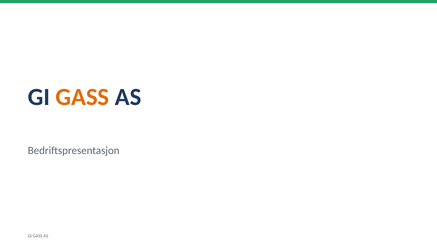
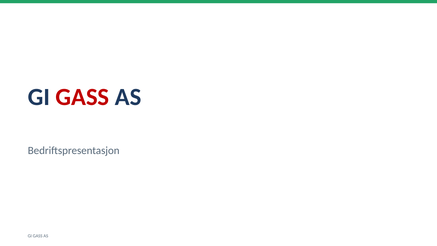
GASS at (82, 97) colour: orange -> red
